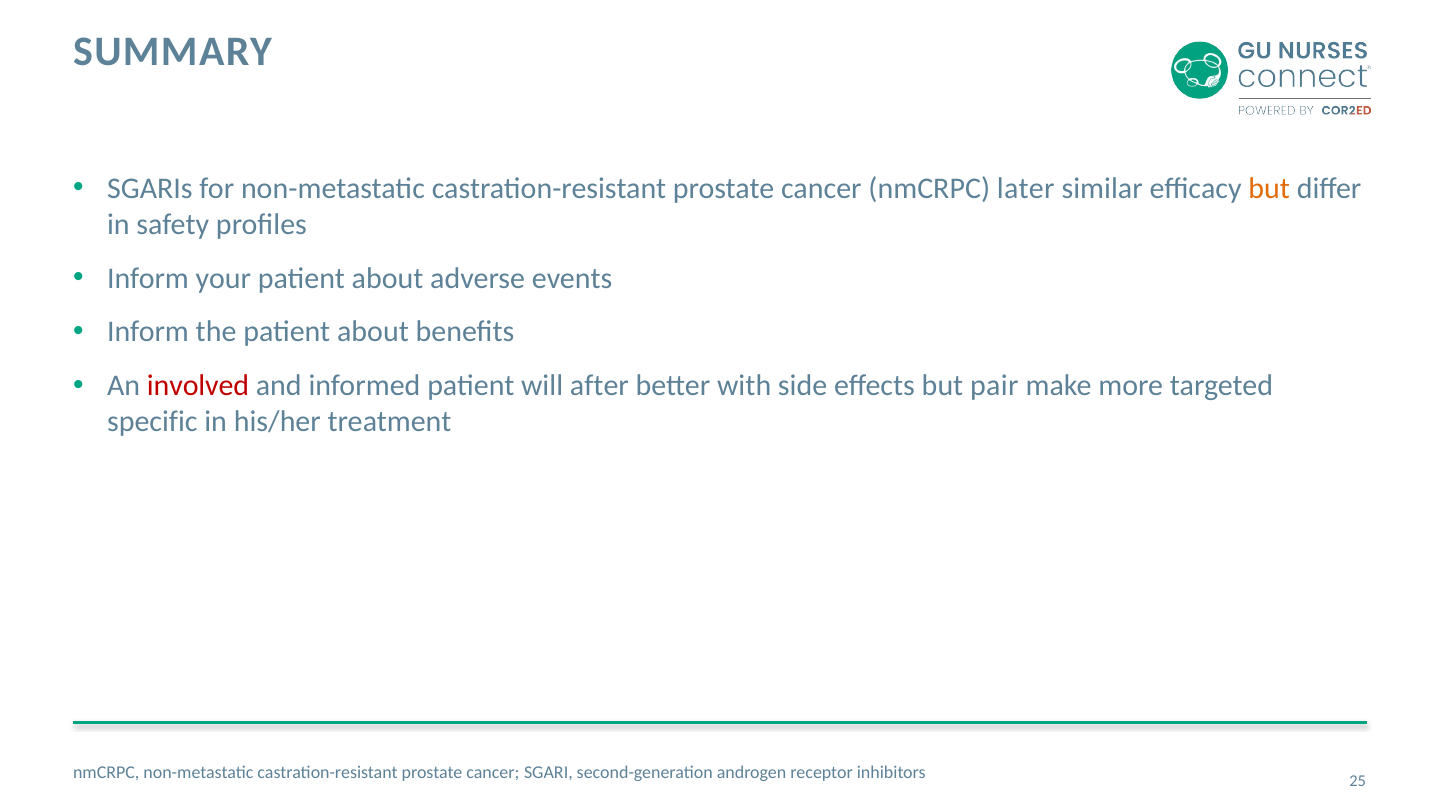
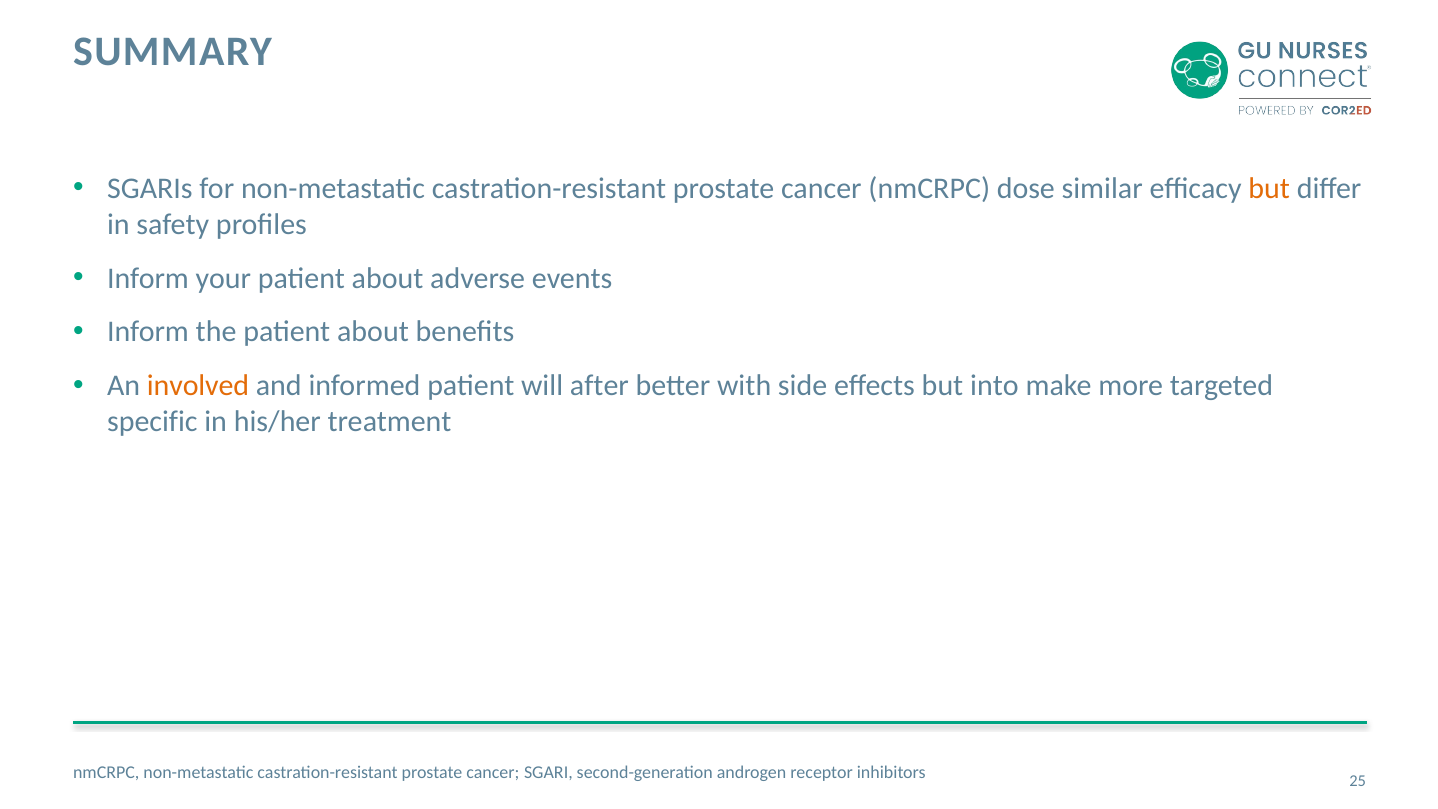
later: later -> dose
involved colour: red -> orange
pair: pair -> into
